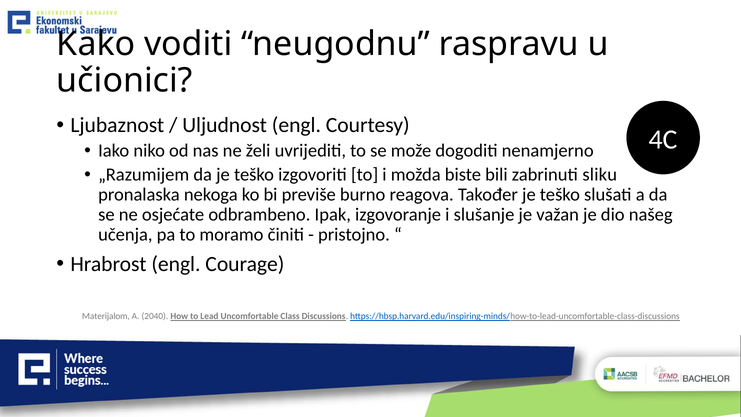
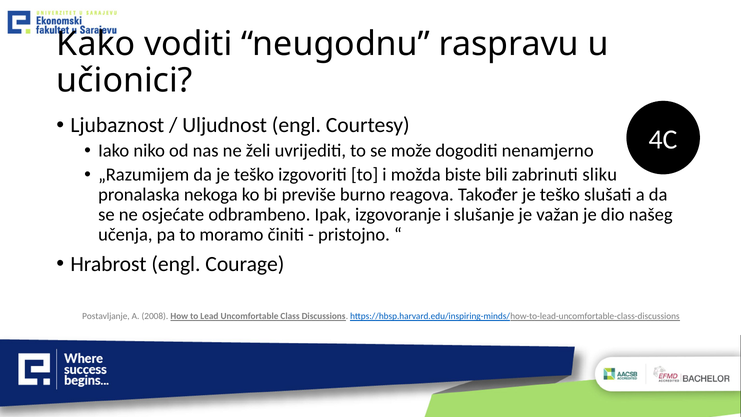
Materijalom: Materijalom -> Postavljanje
2040: 2040 -> 2008
